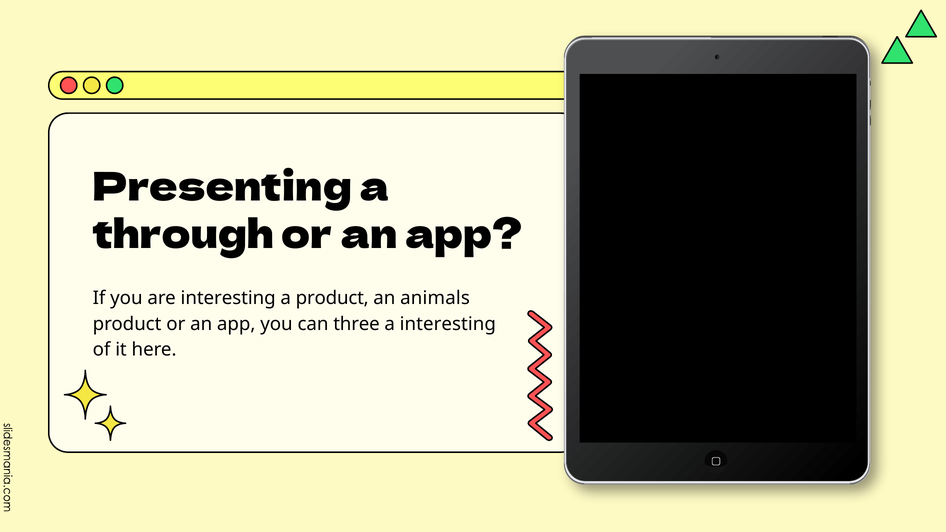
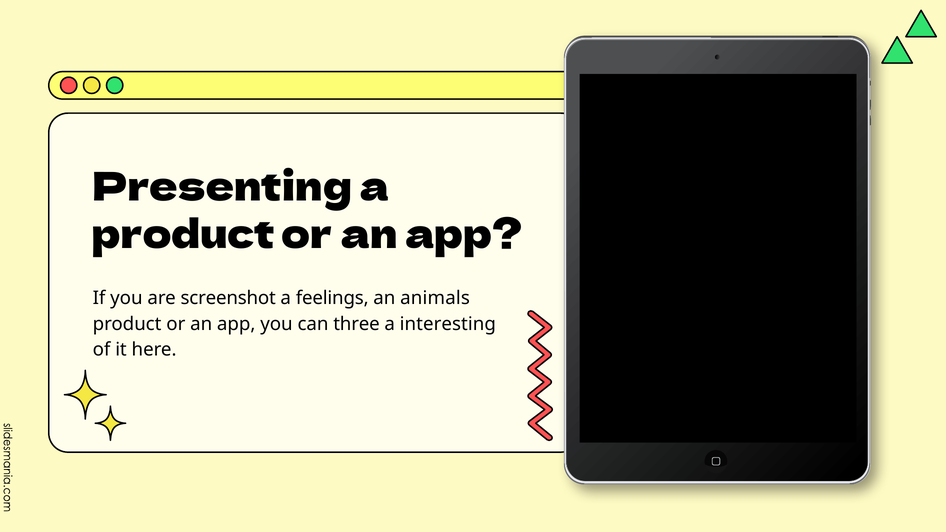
through at (183, 235): through -> product
are interesting: interesting -> screenshot
a product: product -> feelings
